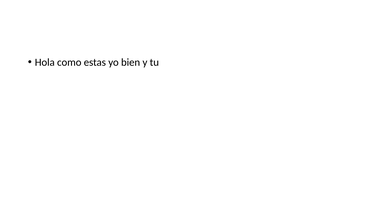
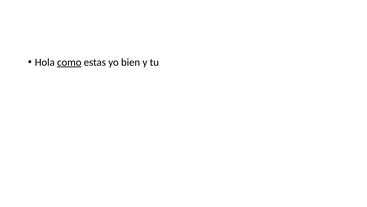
como underline: none -> present
